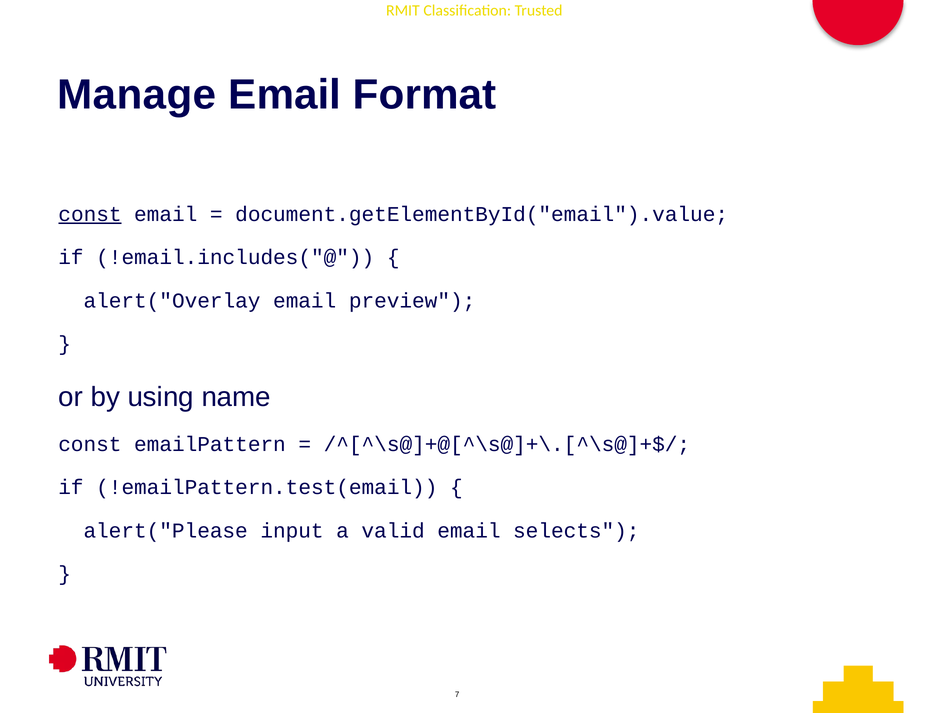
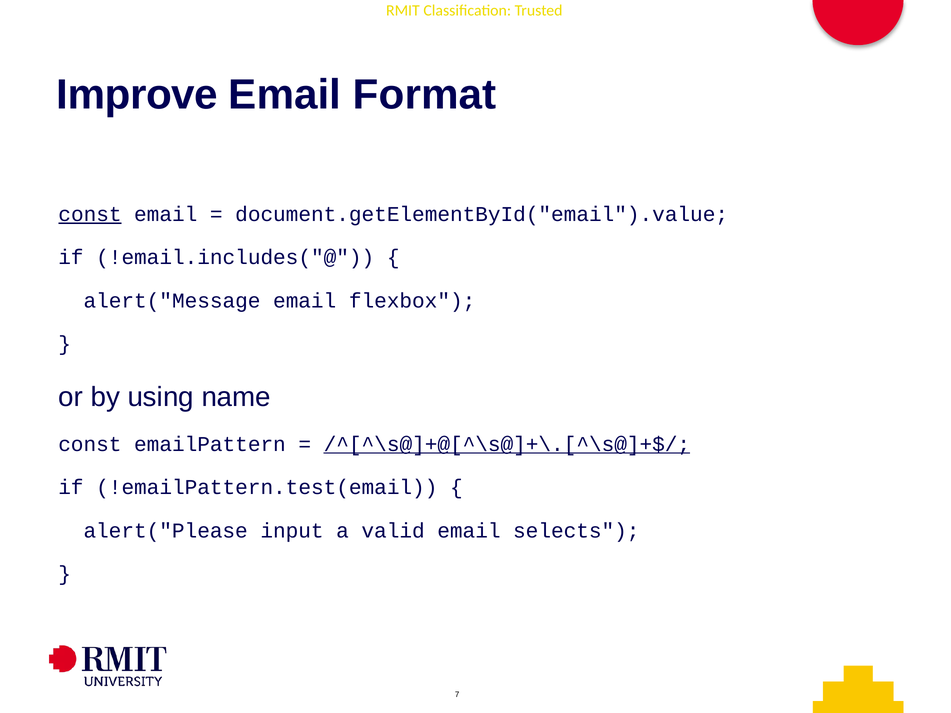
Manage: Manage -> Improve
alert("Overlay: alert("Overlay -> alert("Message
preview: preview -> flexbox
/^[^\s@]+@[^\s@]+\.[^\s@]+$/ underline: none -> present
